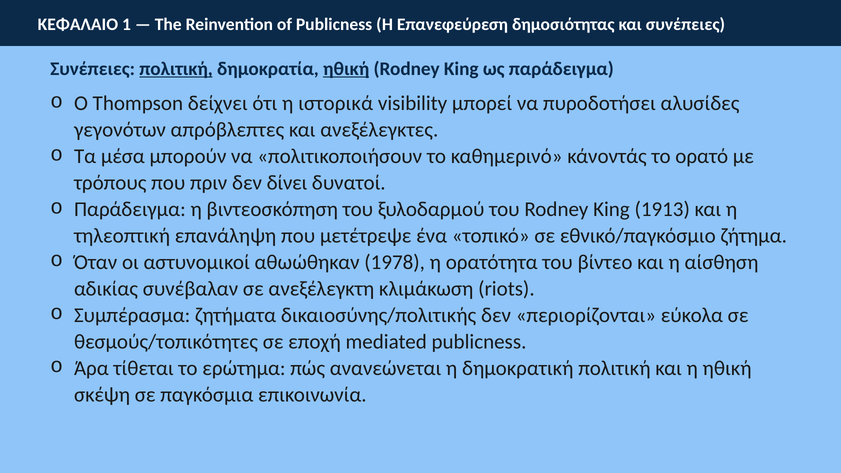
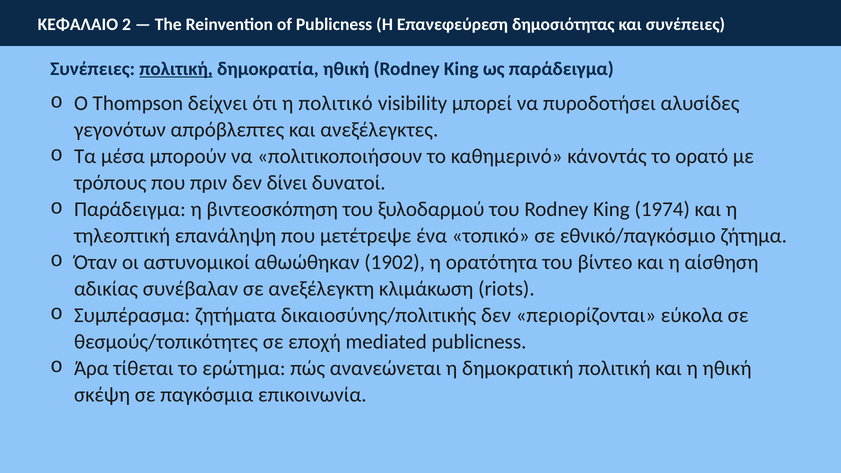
1: 1 -> 2
ηθική at (346, 69) underline: present -> none
ιστορικά: ιστορικά -> πολιτικό
1913: 1913 -> 1974
1978: 1978 -> 1902
